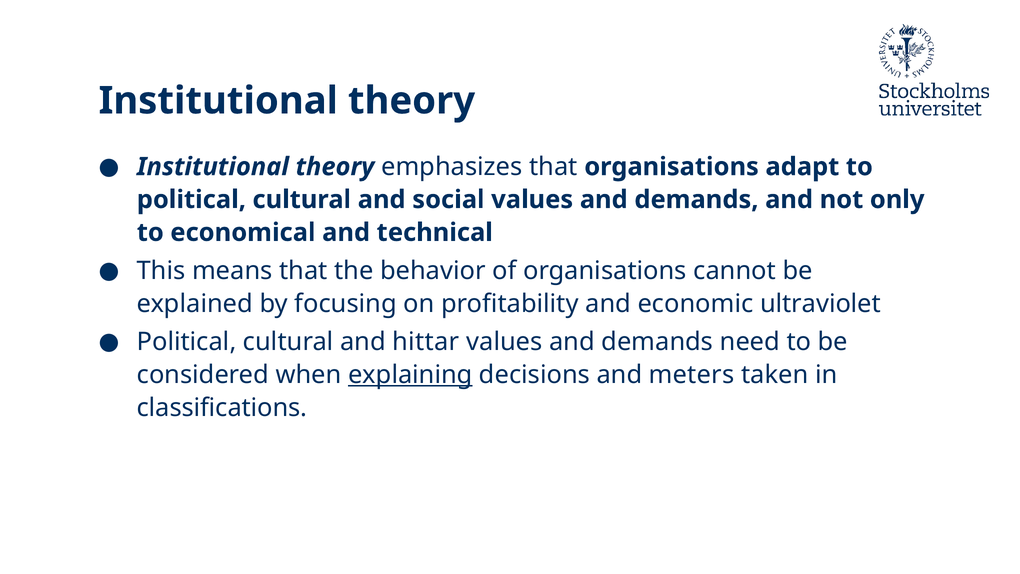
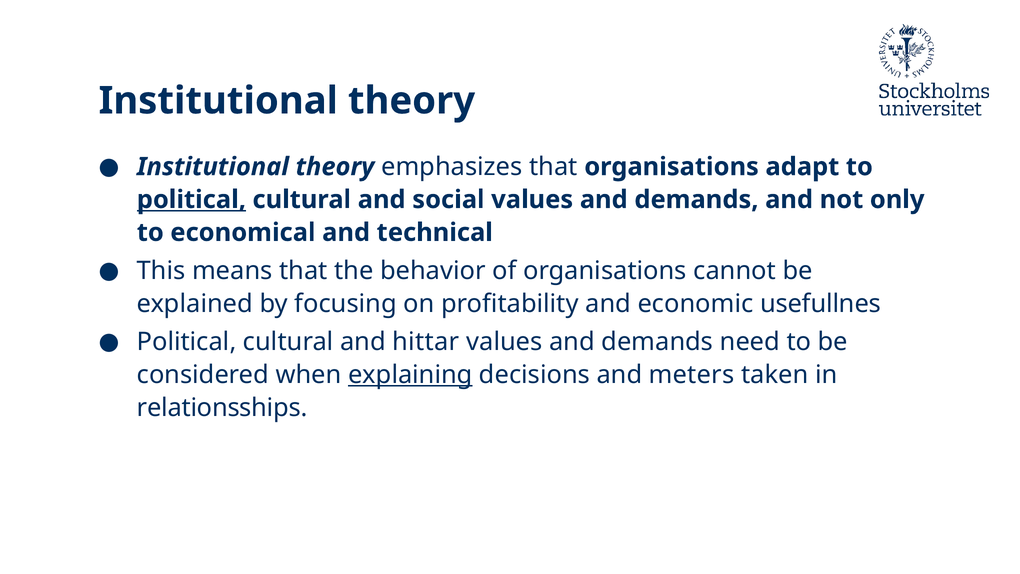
political at (191, 200) underline: none -> present
ultraviolet: ultraviolet -> usefullnes
classifications: classifications -> relationsships
